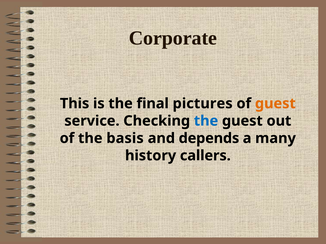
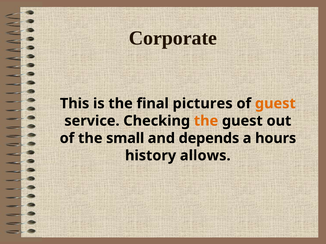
the at (206, 121) colour: blue -> orange
basis: basis -> small
many: many -> hours
callers: callers -> allows
